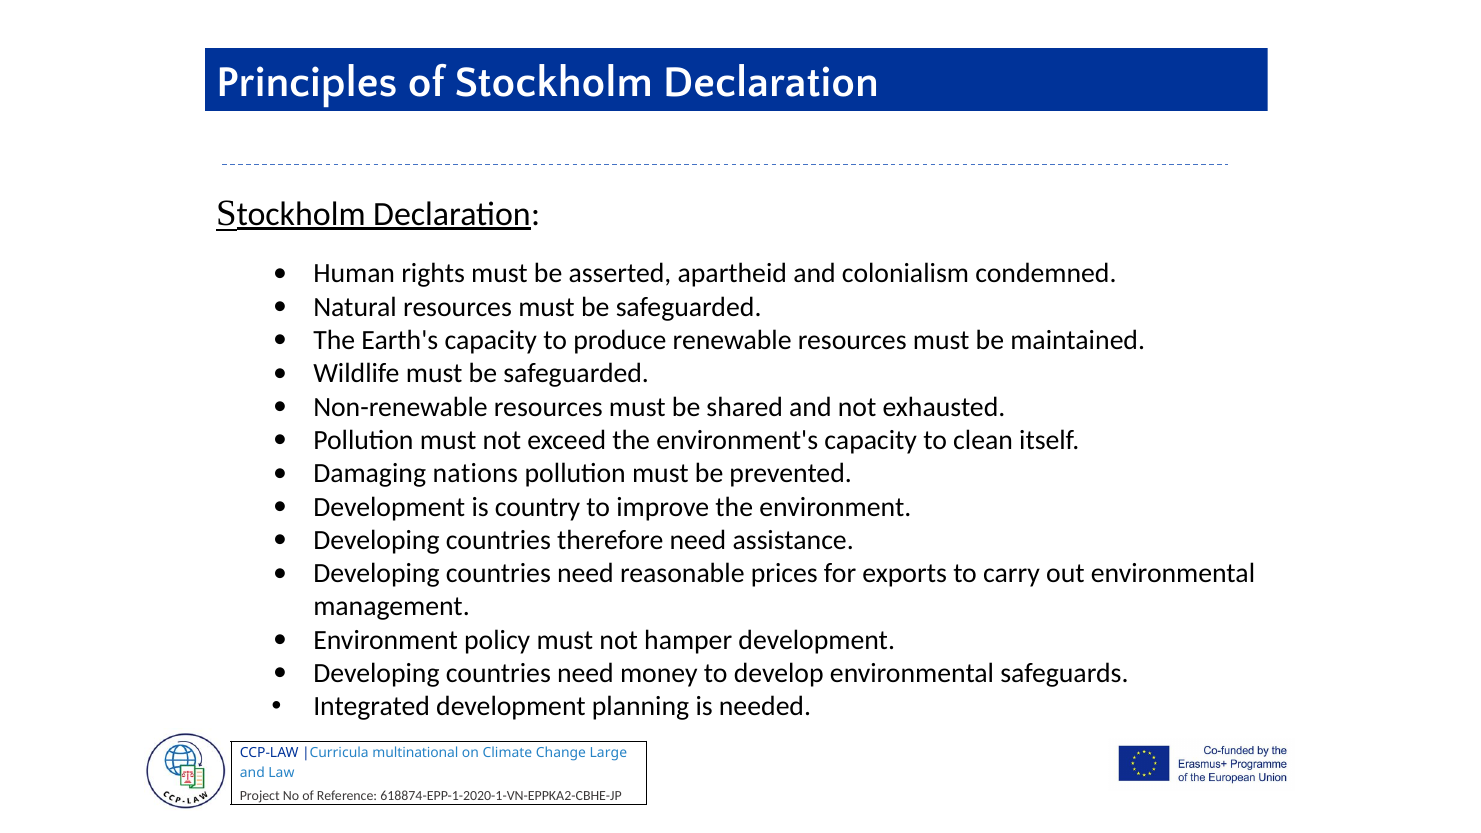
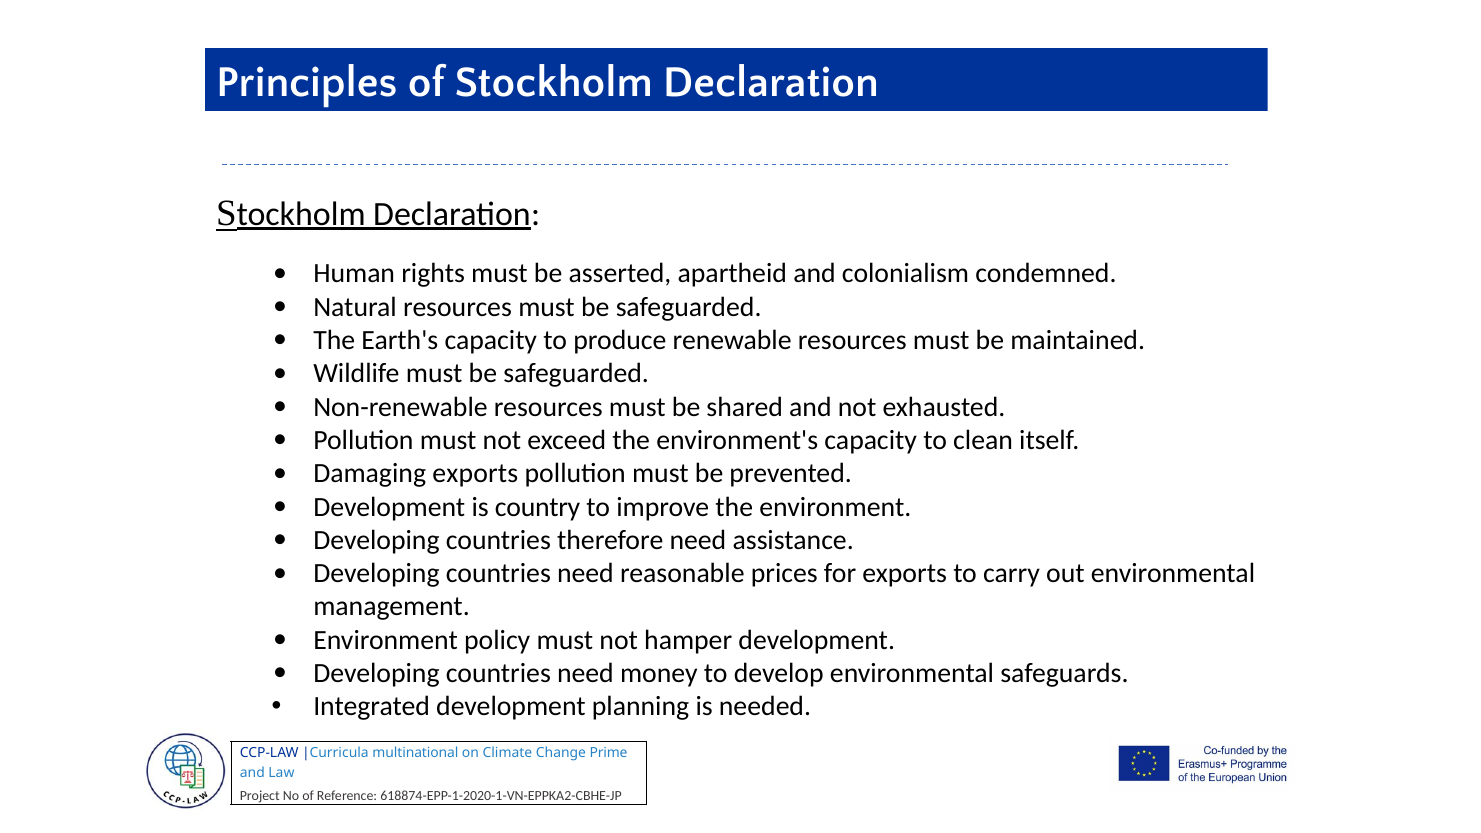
Damaging nations: nations -> exports
Large: Large -> Prime
